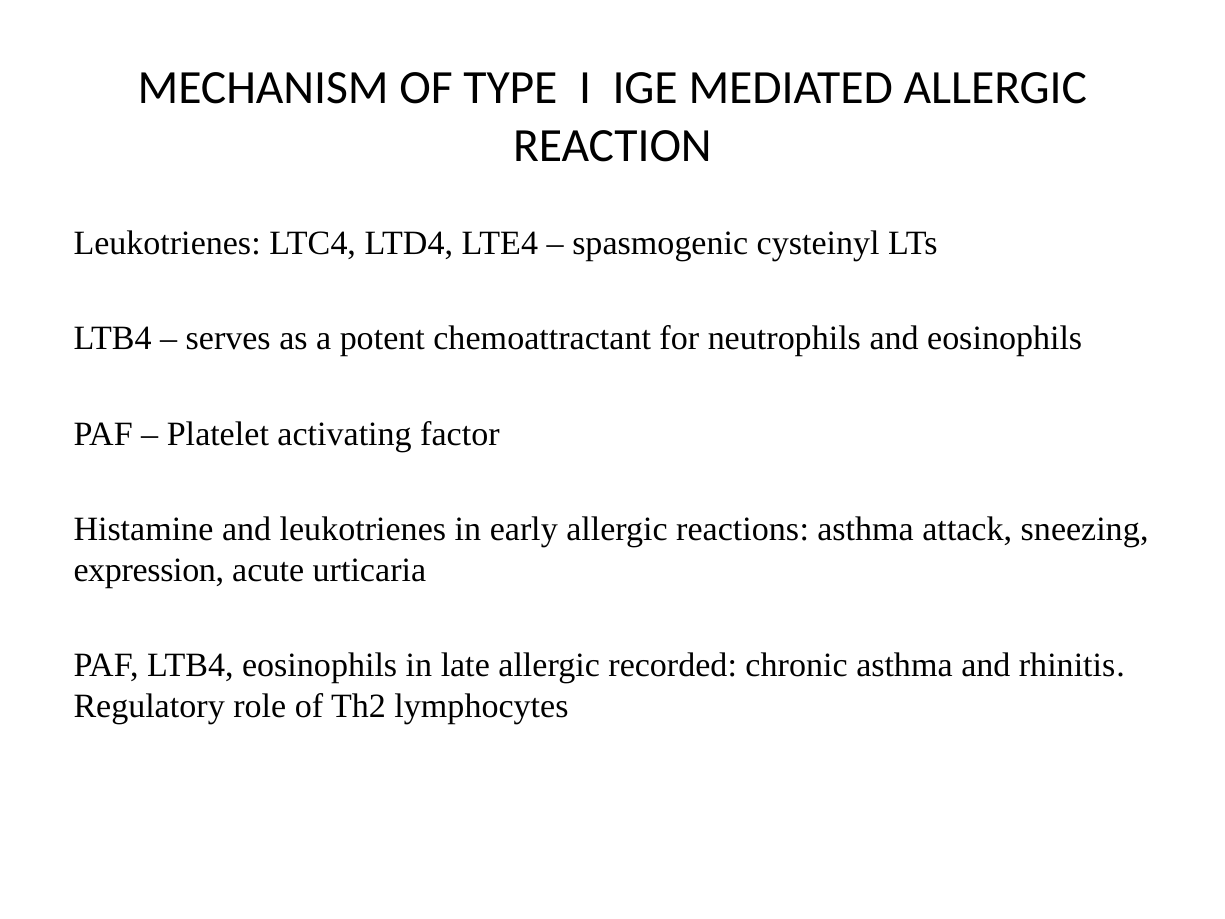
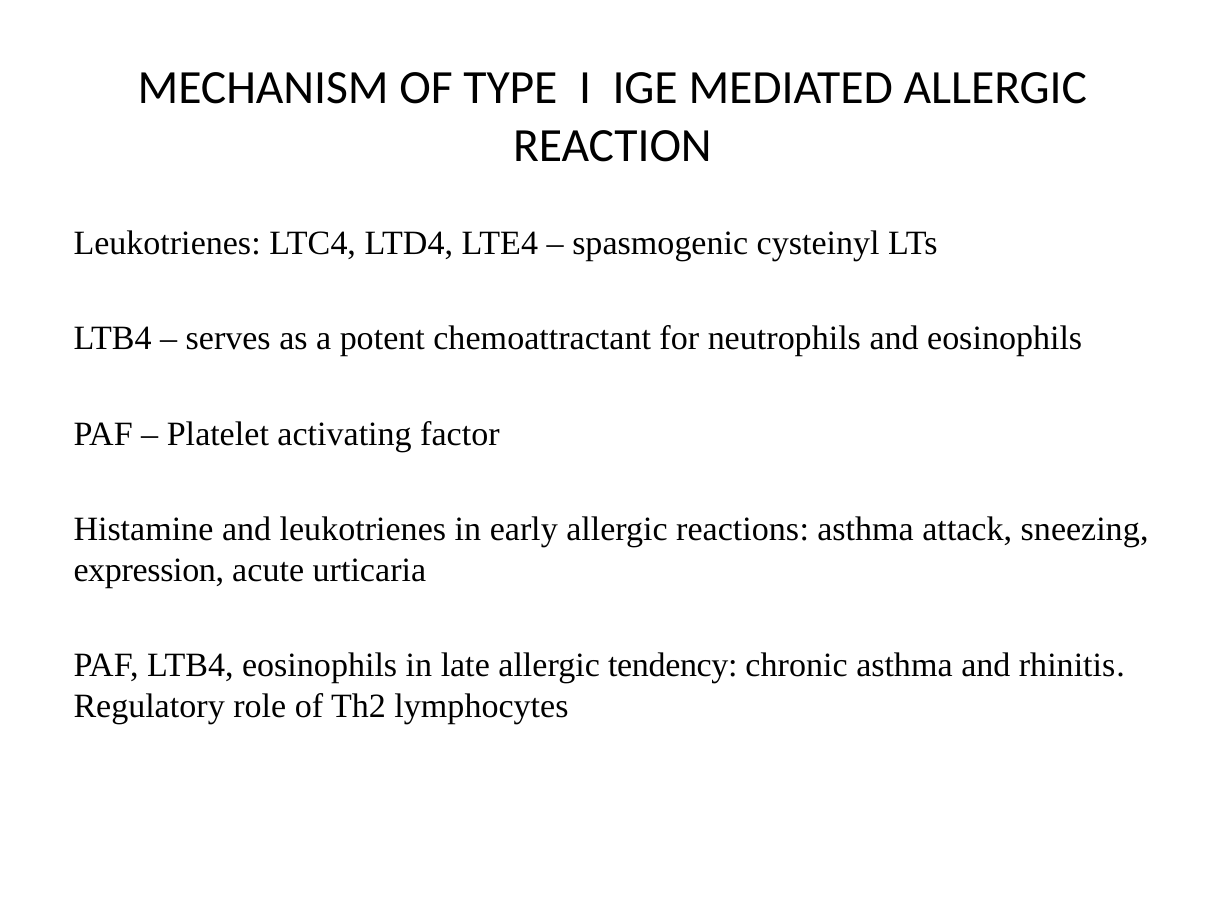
recorded: recorded -> tendency
